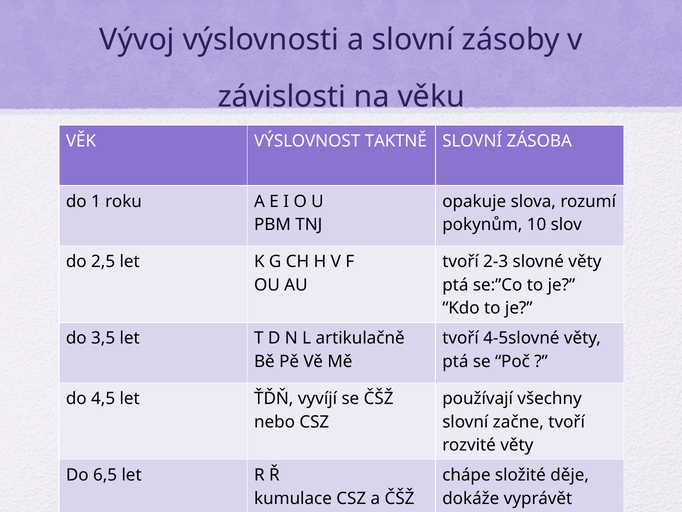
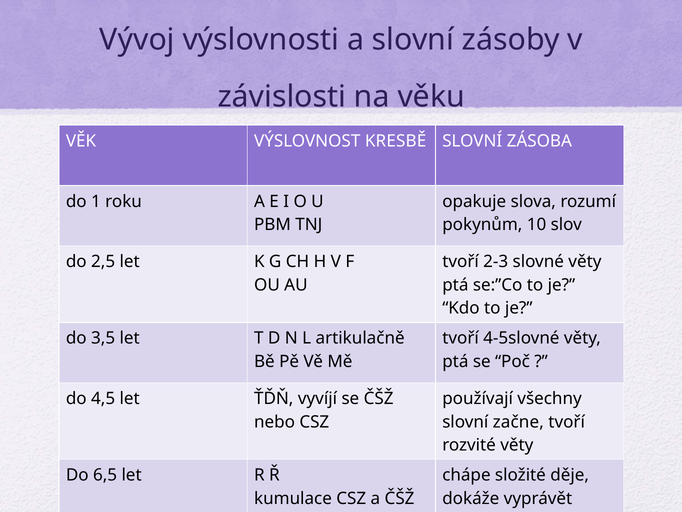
TAKTNĚ: TAKTNĚ -> KRESBĚ
